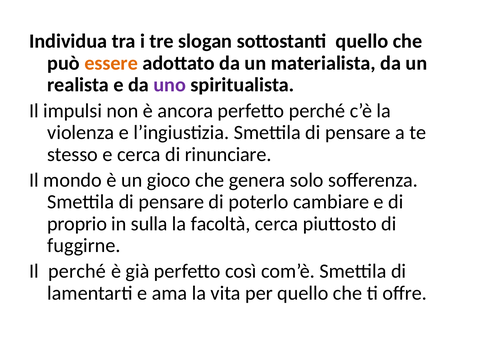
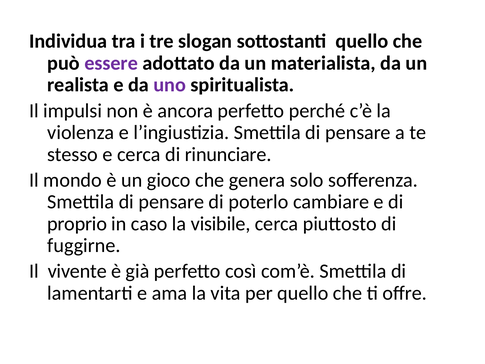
essere colour: orange -> purple
sulla: sulla -> caso
facoltà: facoltà -> visibile
Il perché: perché -> vivente
